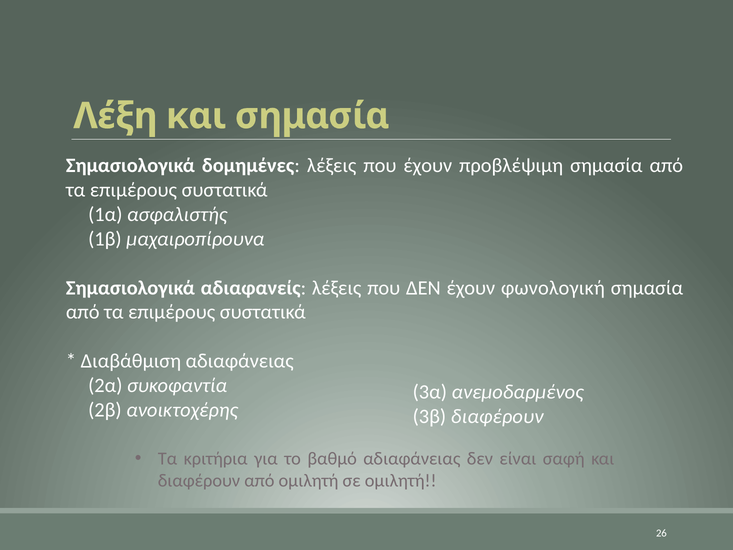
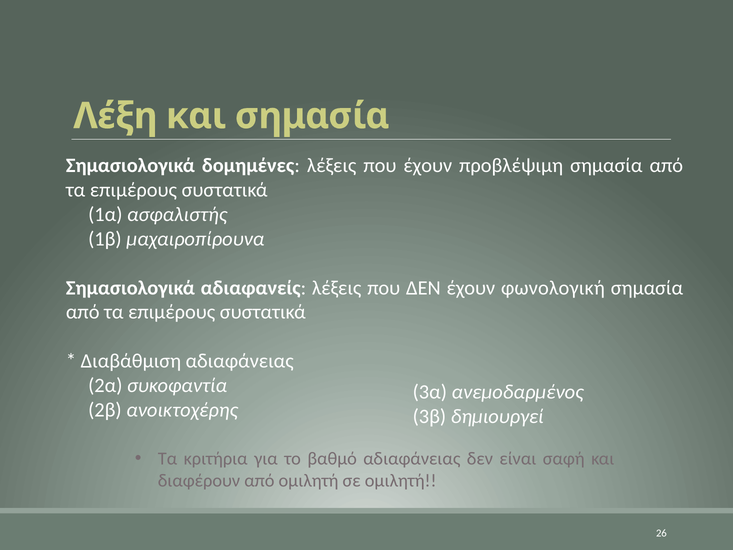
3β διαφέρουν: διαφέρουν -> δημιουργεί
